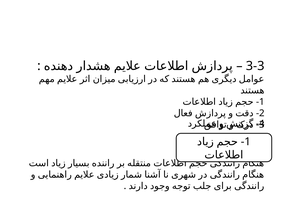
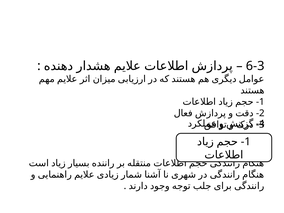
3-3: 3-3 -> 6-3
